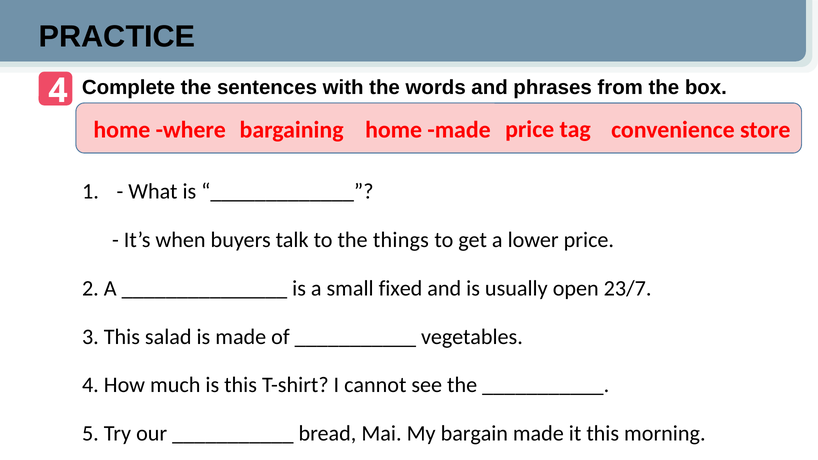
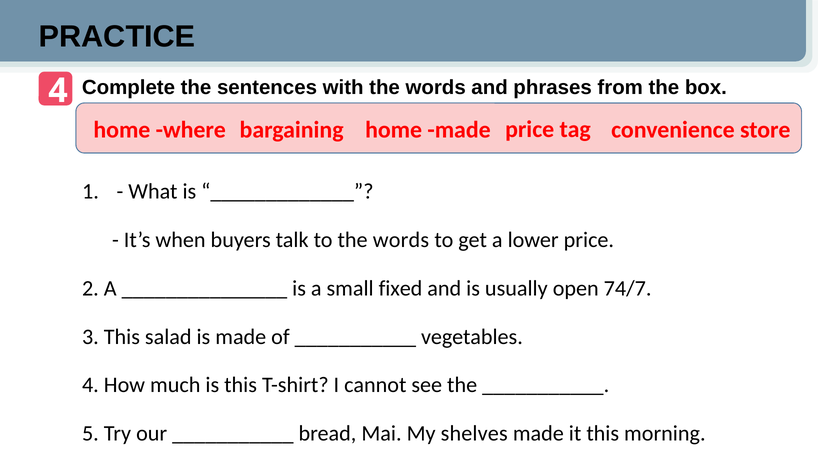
to the things: things -> words
23/7: 23/7 -> 74/7
bargain: bargain -> shelves
